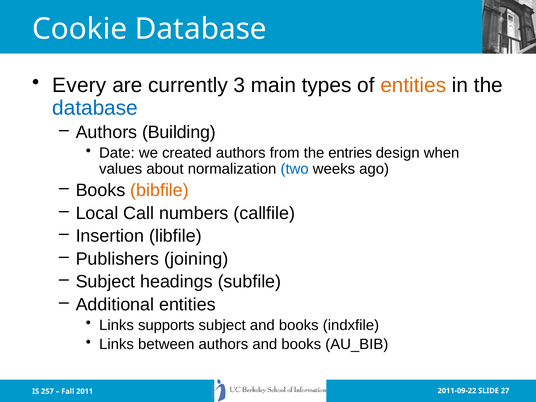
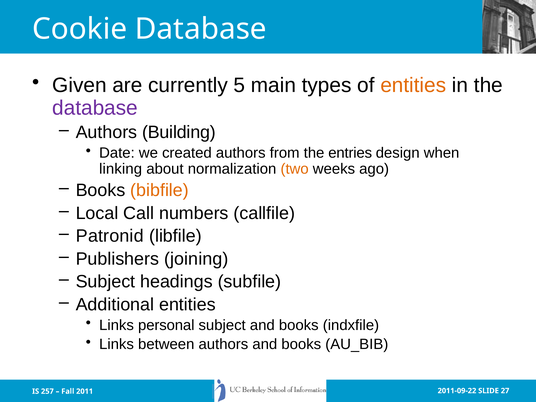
Every: Every -> Given
3: 3 -> 5
database at (95, 108) colour: blue -> purple
values: values -> linking
two colour: blue -> orange
Insertion: Insertion -> Patronid
supports: supports -> personal
